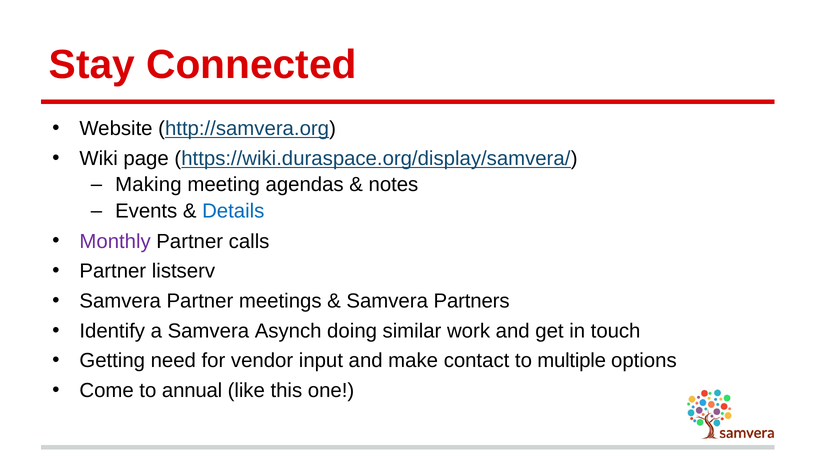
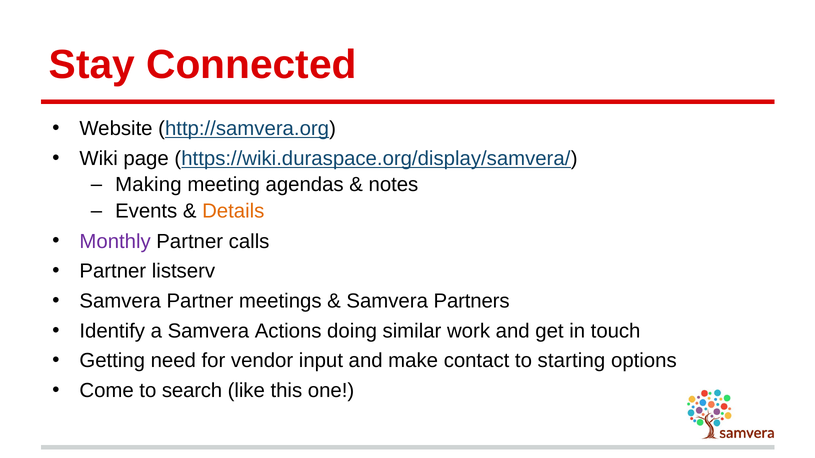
Details colour: blue -> orange
Asynch: Asynch -> Actions
multiple: multiple -> starting
annual: annual -> search
